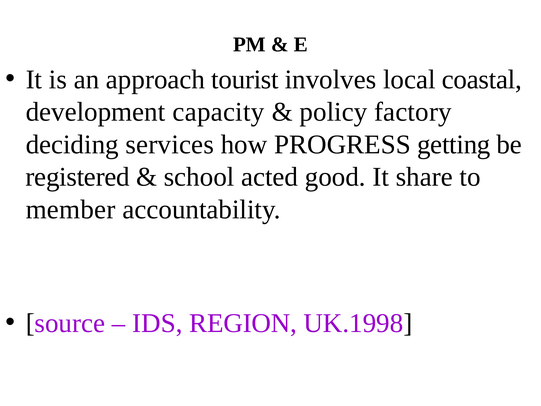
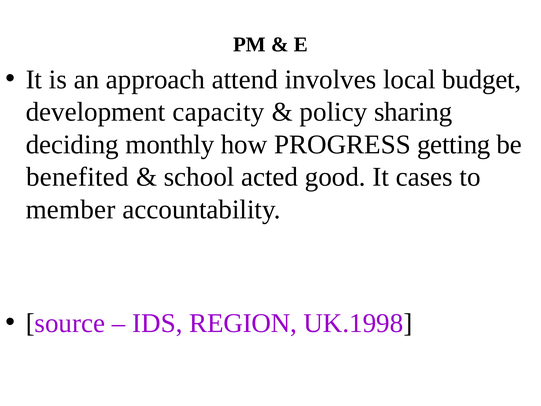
tourist: tourist -> attend
coastal: coastal -> budget
factory: factory -> sharing
services: services -> monthly
registered: registered -> benefited
share: share -> cases
